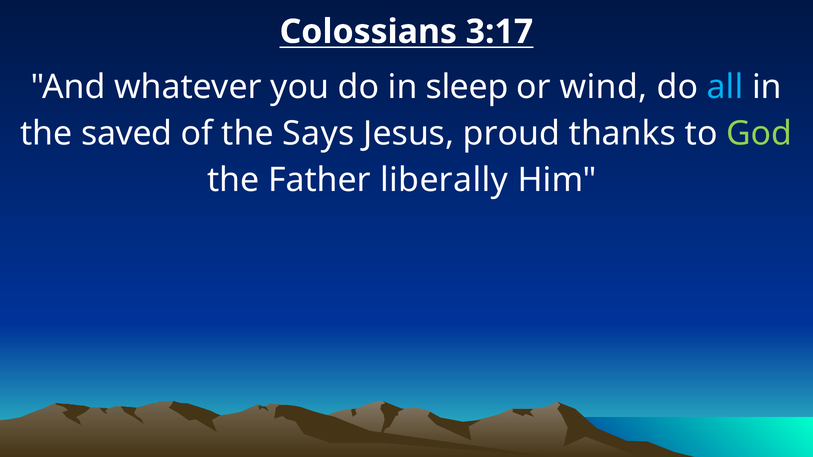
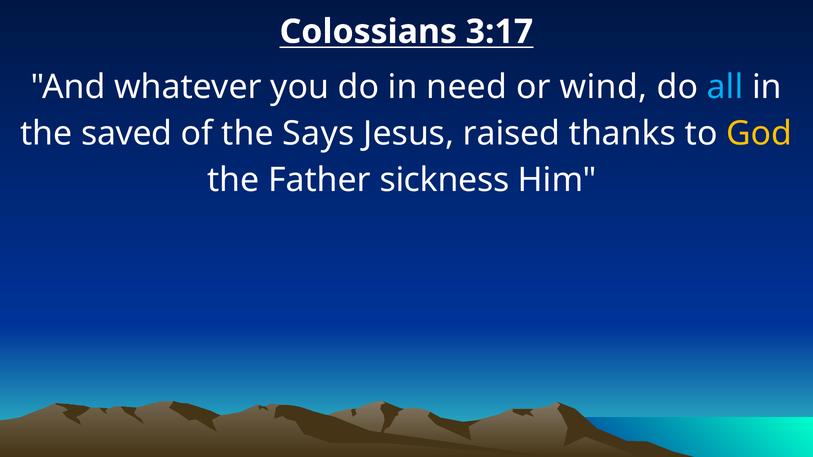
sleep: sleep -> need
proud: proud -> raised
God colour: light green -> yellow
liberally: liberally -> sickness
